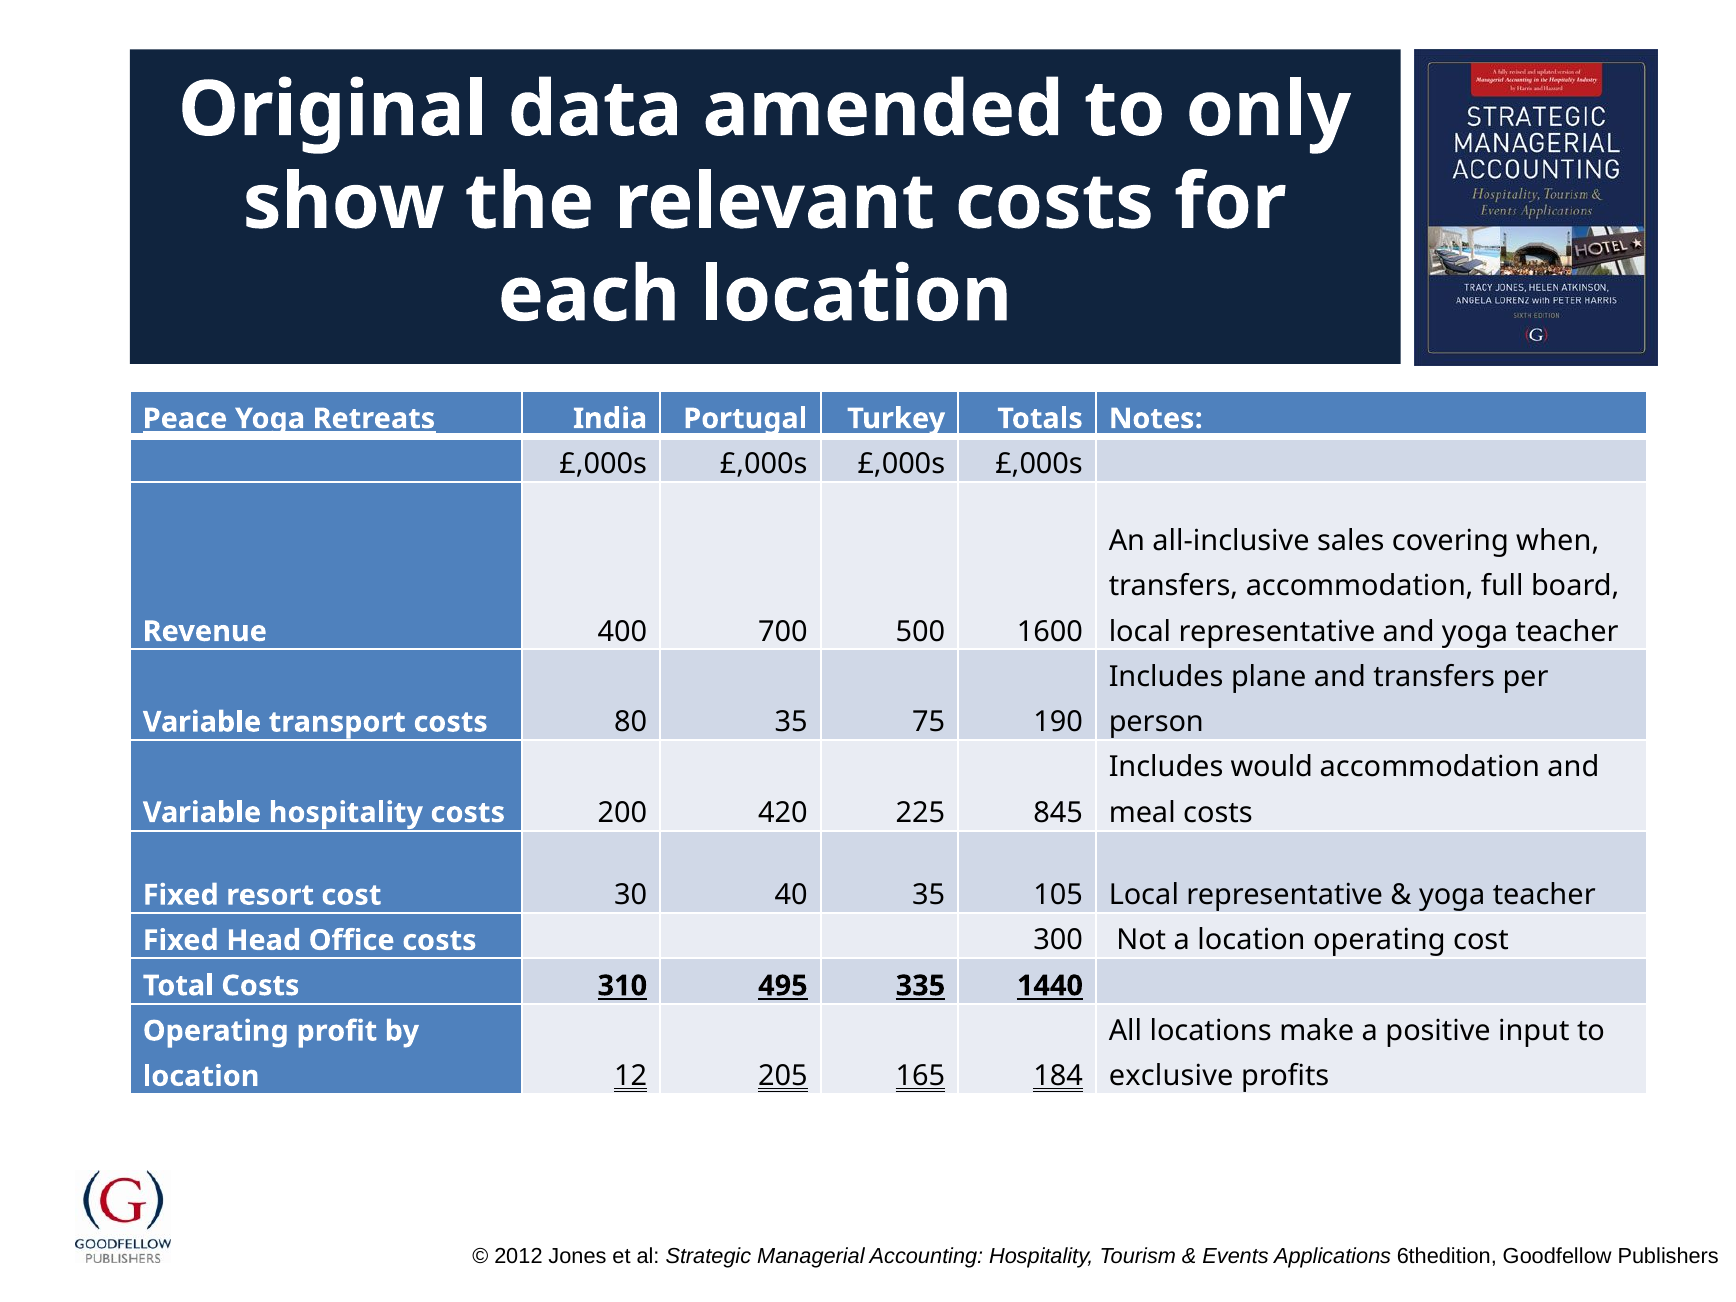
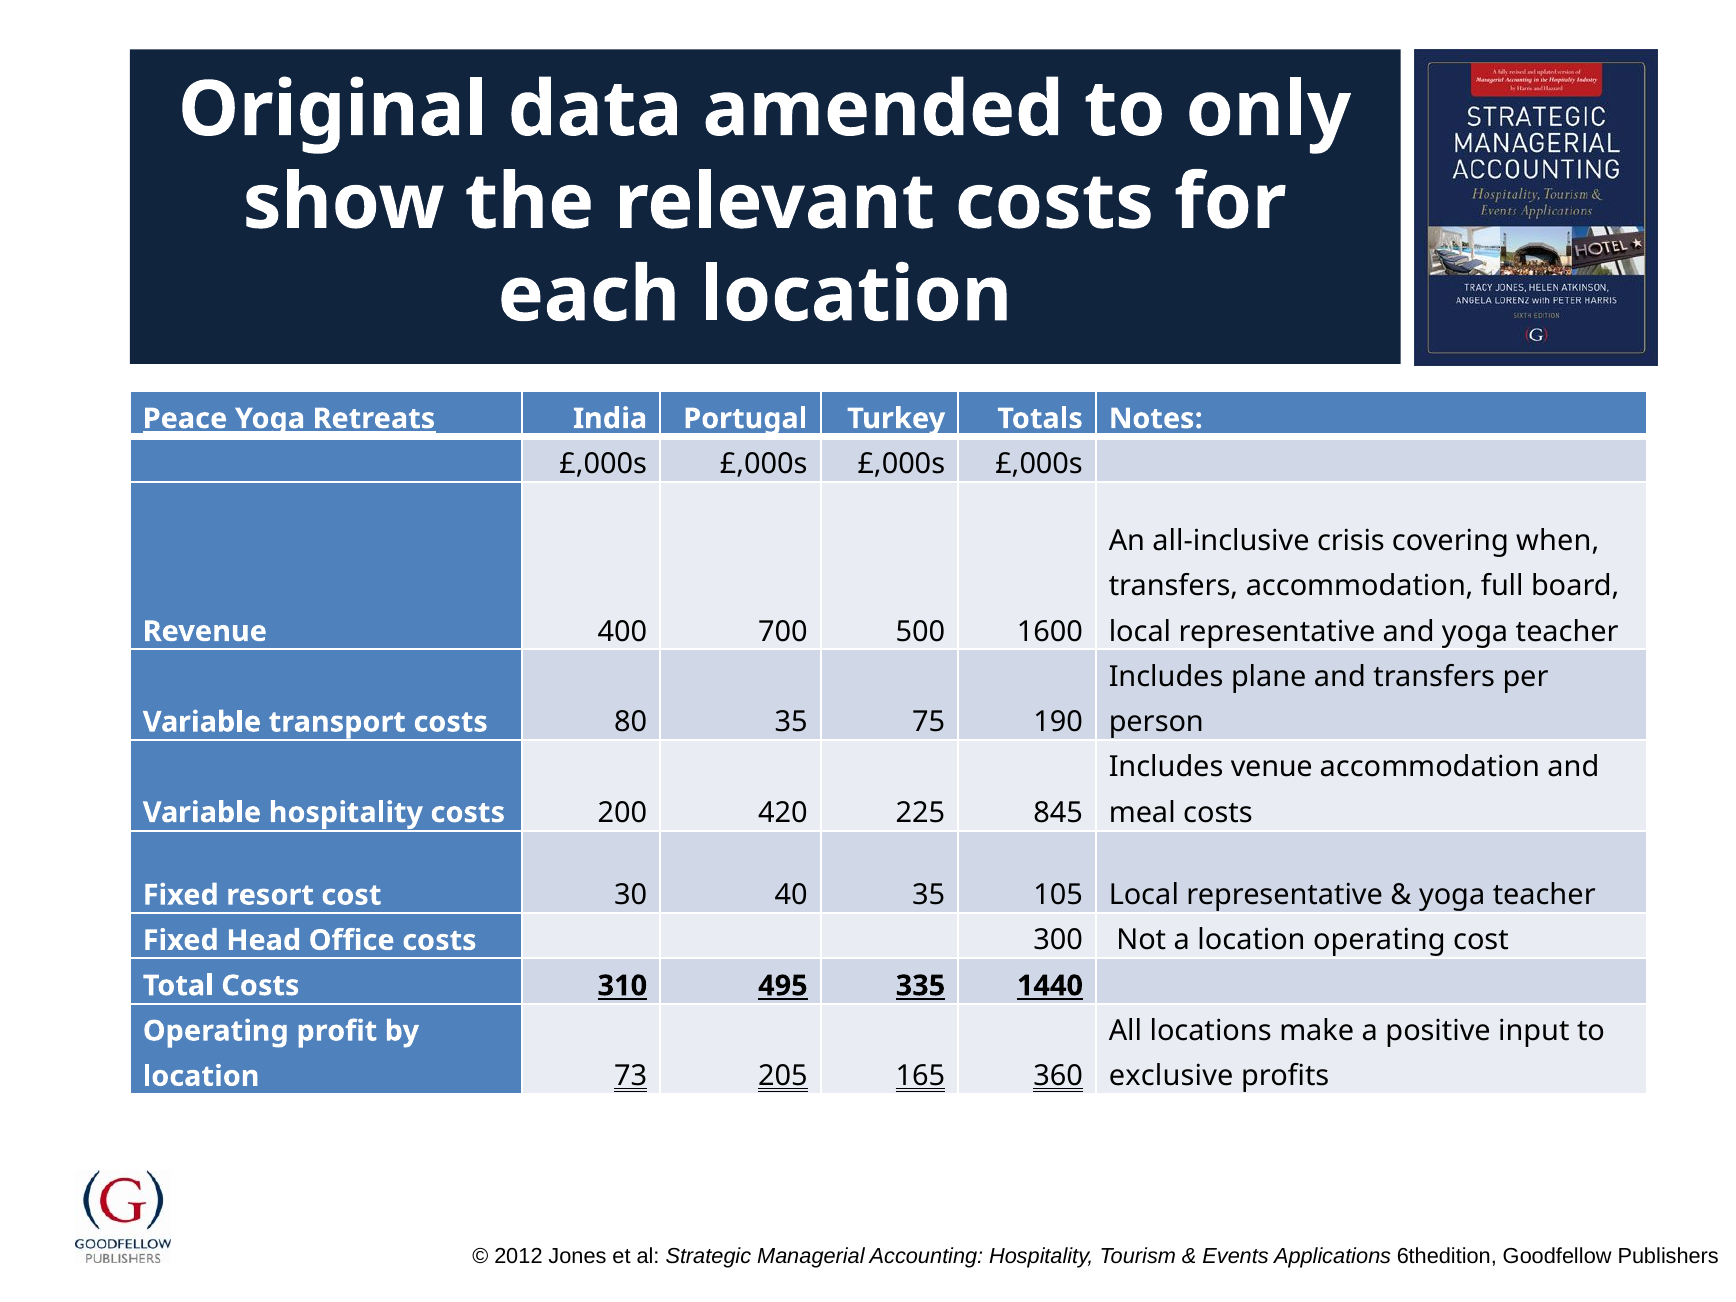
sales: sales -> crisis
would: would -> venue
12: 12 -> 73
184: 184 -> 360
